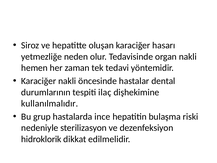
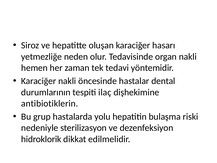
kullanılmalıdır: kullanılmalıdır -> antibiotiklerin
ince: ince -> yolu
